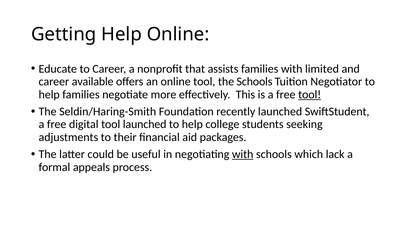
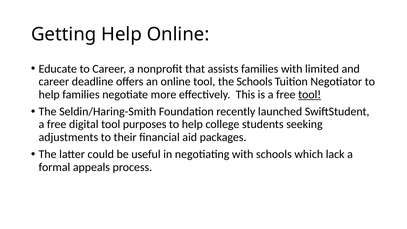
available: available -> deadline
tool launched: launched -> purposes
with at (243, 154) underline: present -> none
